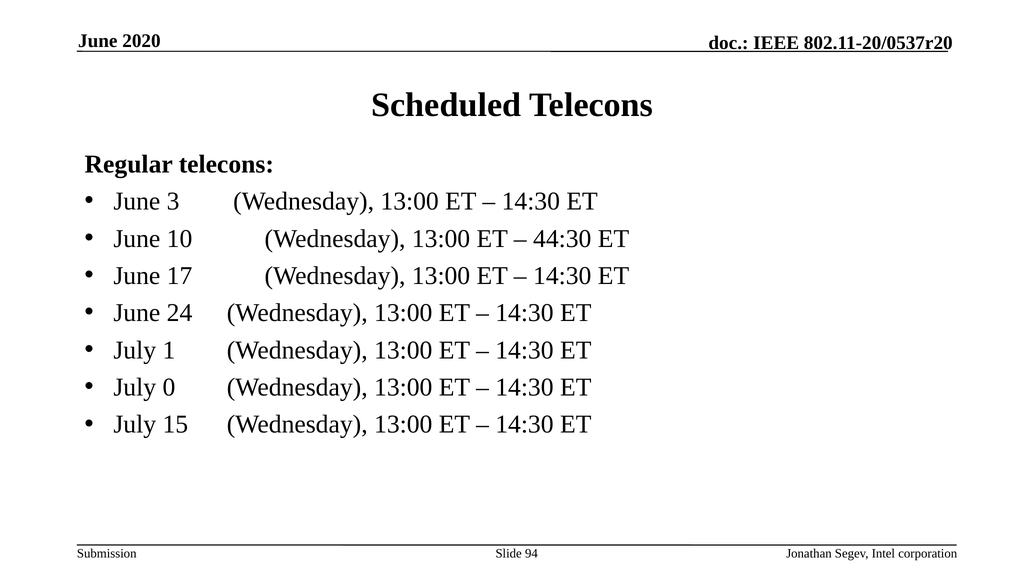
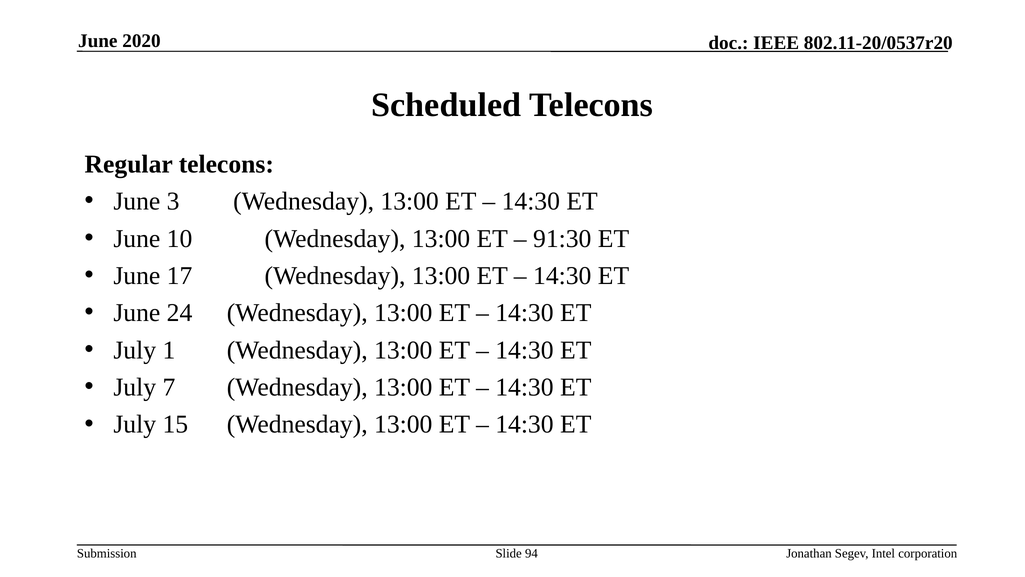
44:30: 44:30 -> 91:30
0: 0 -> 7
